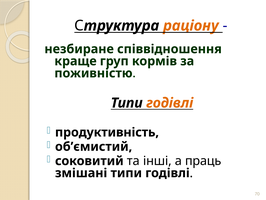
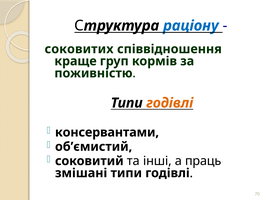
раціону colour: orange -> blue
незбиране: незбиране -> соковитих
продуктивність: продуктивність -> консервантами
